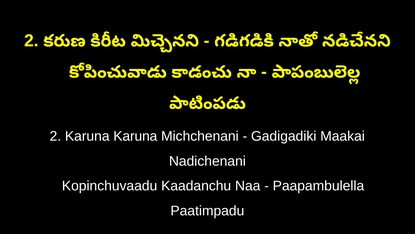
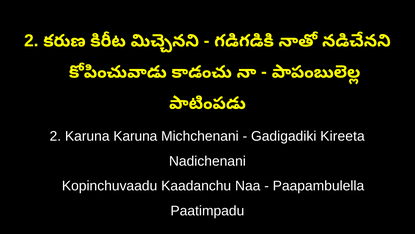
Maakai: Maakai -> Kireeta
